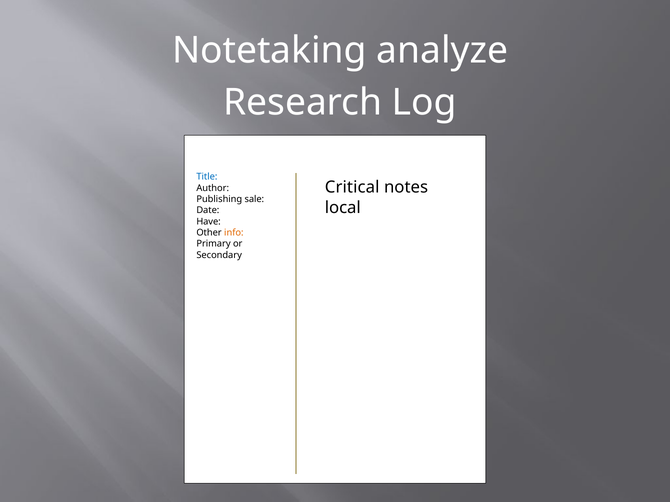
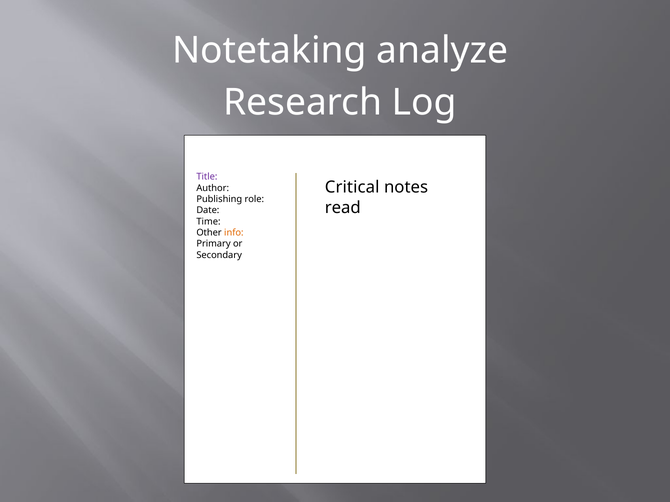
Title colour: blue -> purple
sale: sale -> role
local: local -> read
Have: Have -> Time
